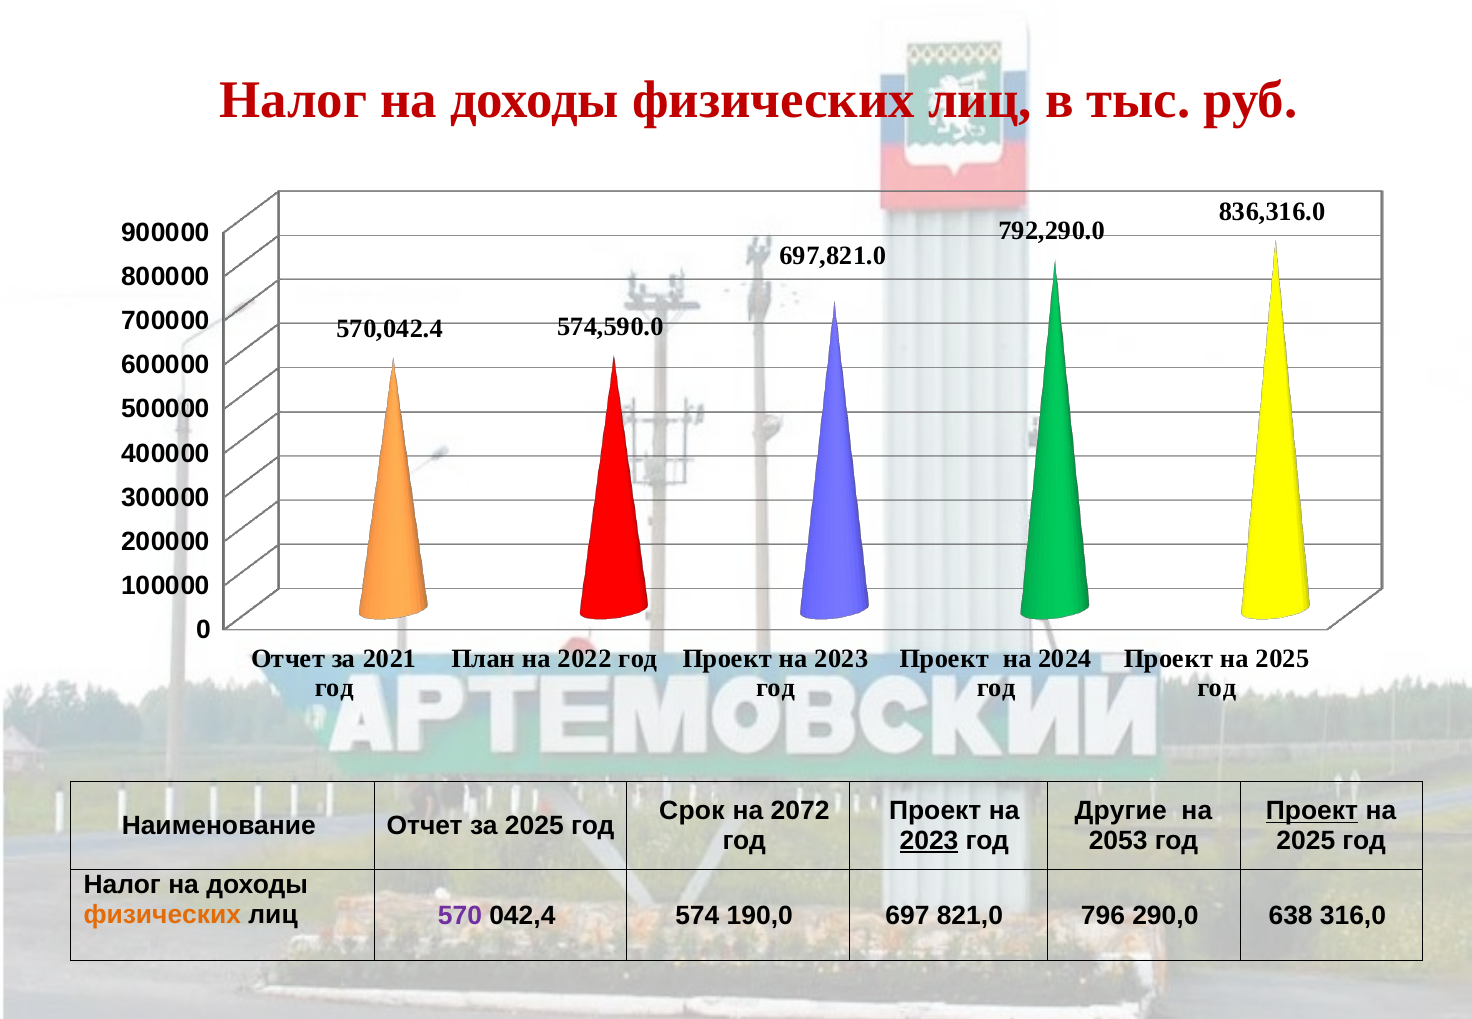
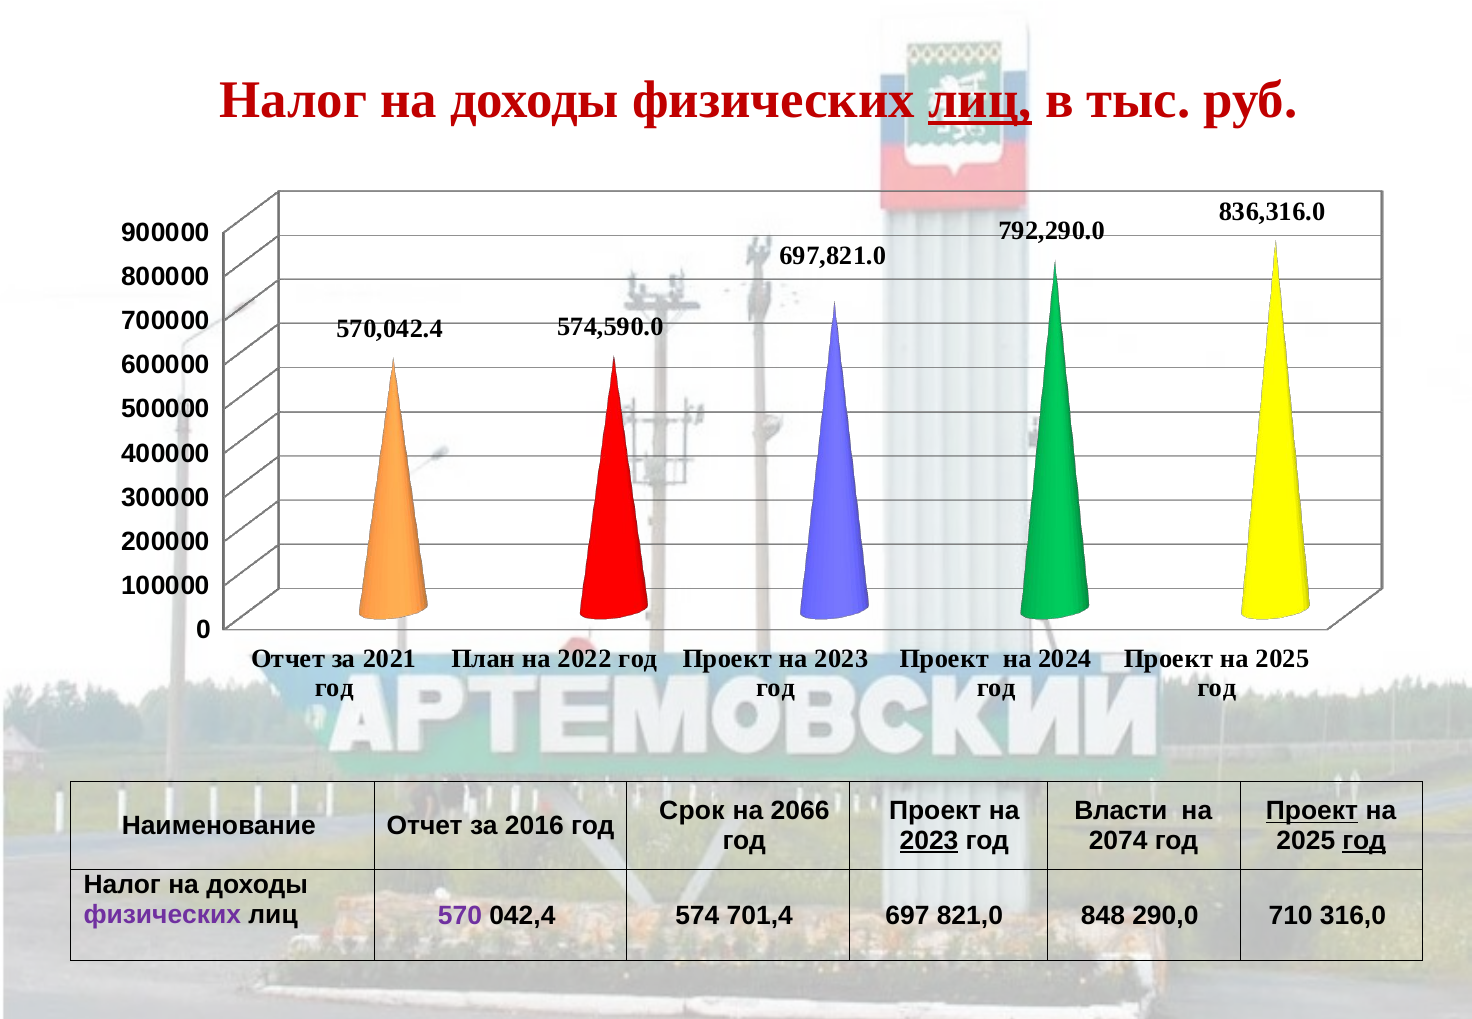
лиц at (980, 100) underline: none -> present
2072: 2072 -> 2066
Другие: Другие -> Власти
за 2025: 2025 -> 2016
2053: 2053 -> 2074
год at (1364, 841) underline: none -> present
физических at (162, 915) colour: orange -> purple
190,0: 190,0 -> 701,4
796: 796 -> 848
638: 638 -> 710
